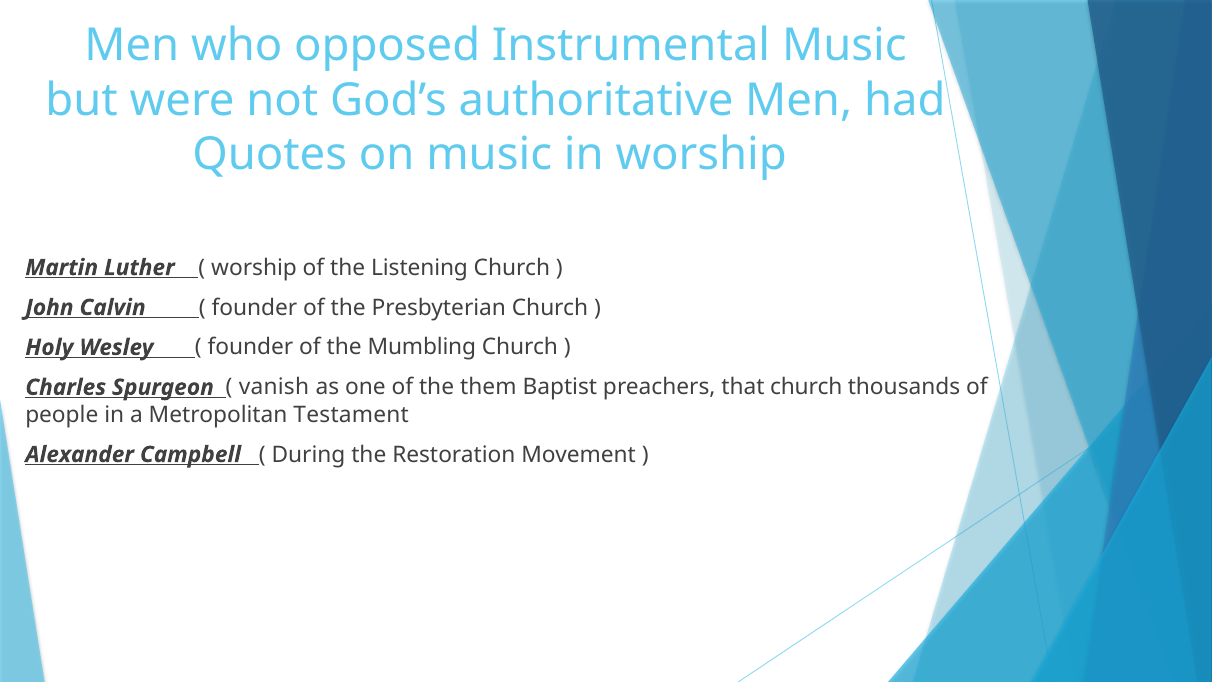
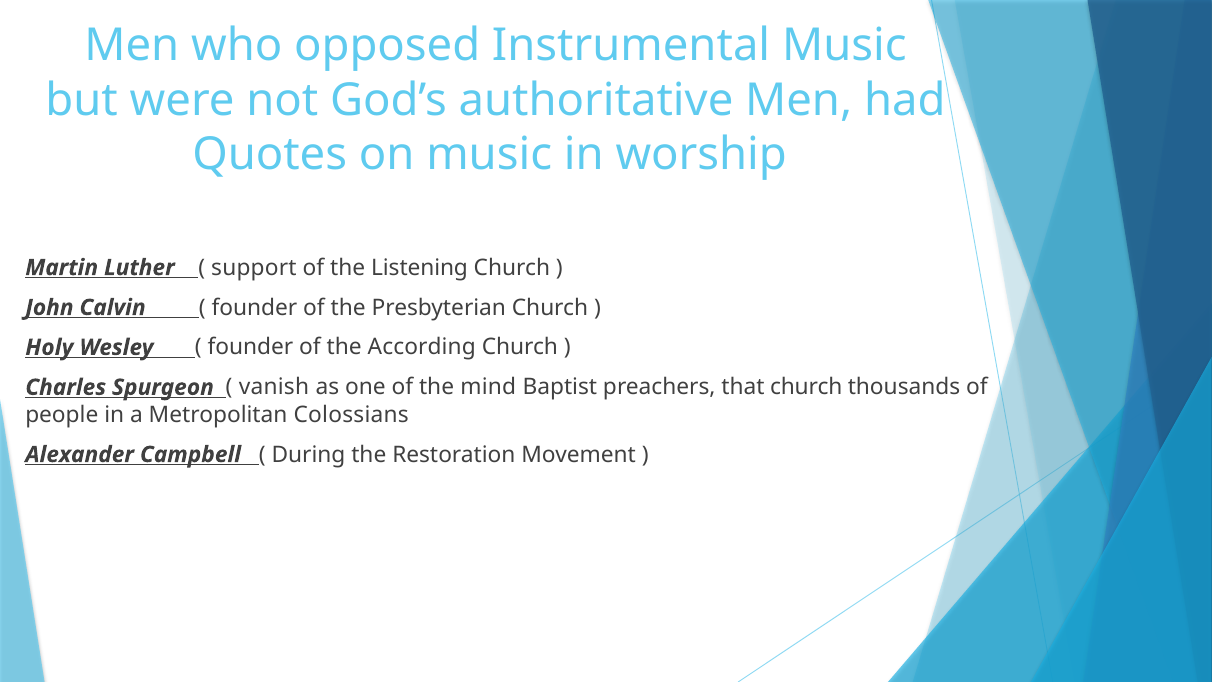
worship at (254, 268): worship -> support
Mumbling: Mumbling -> According
them: them -> mind
Testament: Testament -> Colossians
